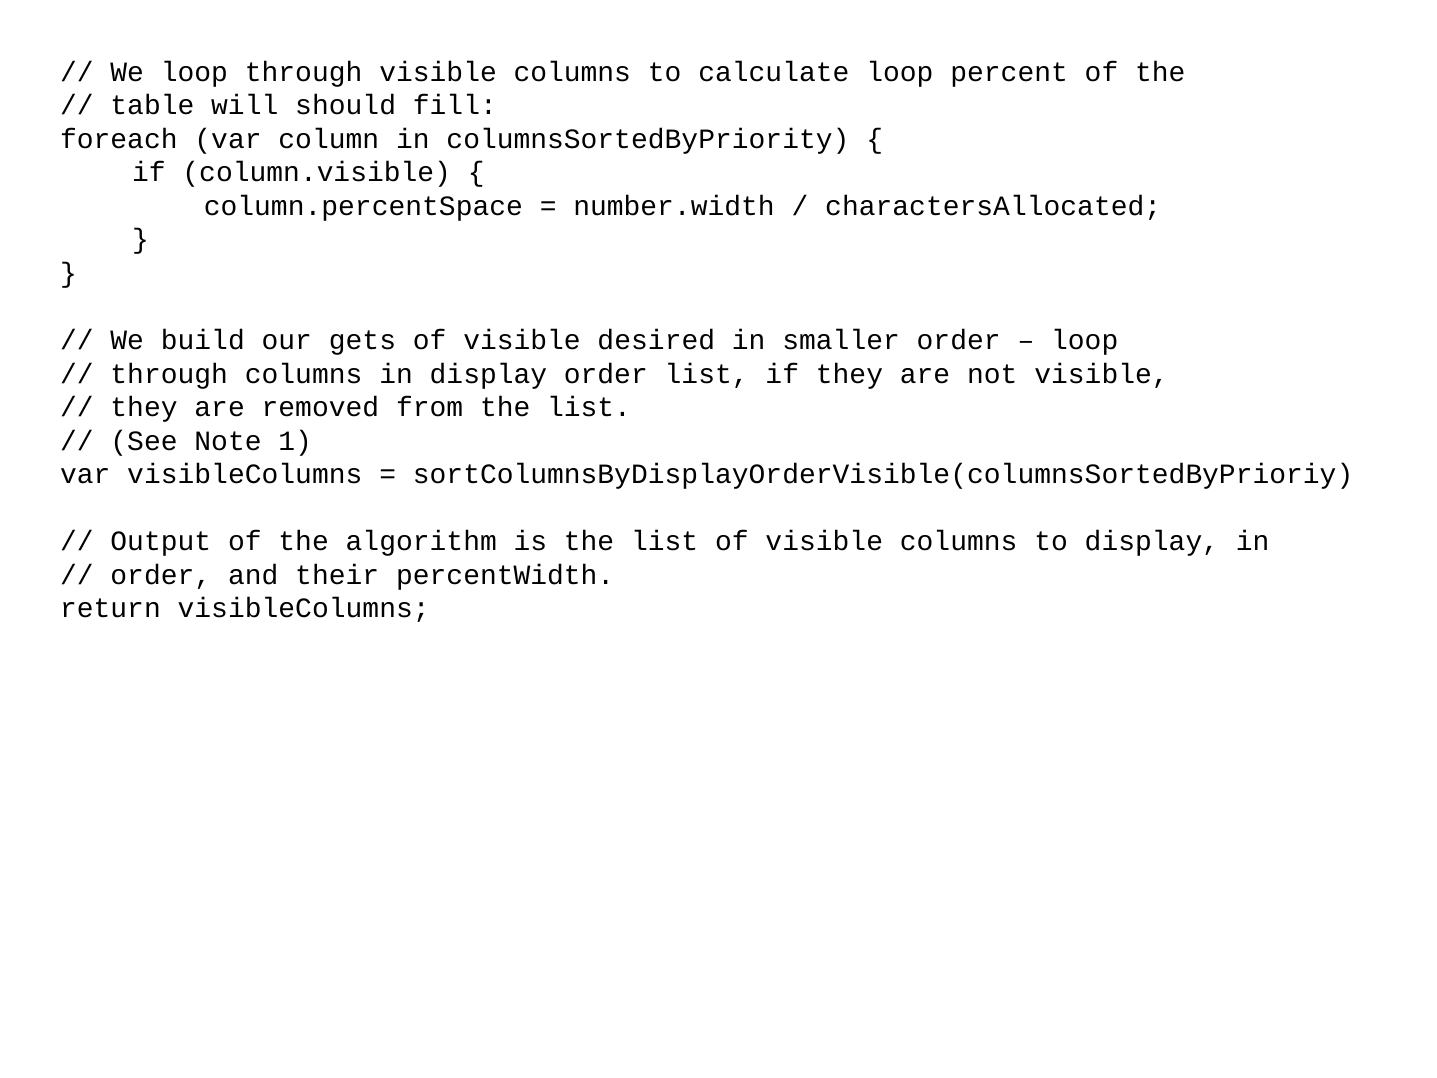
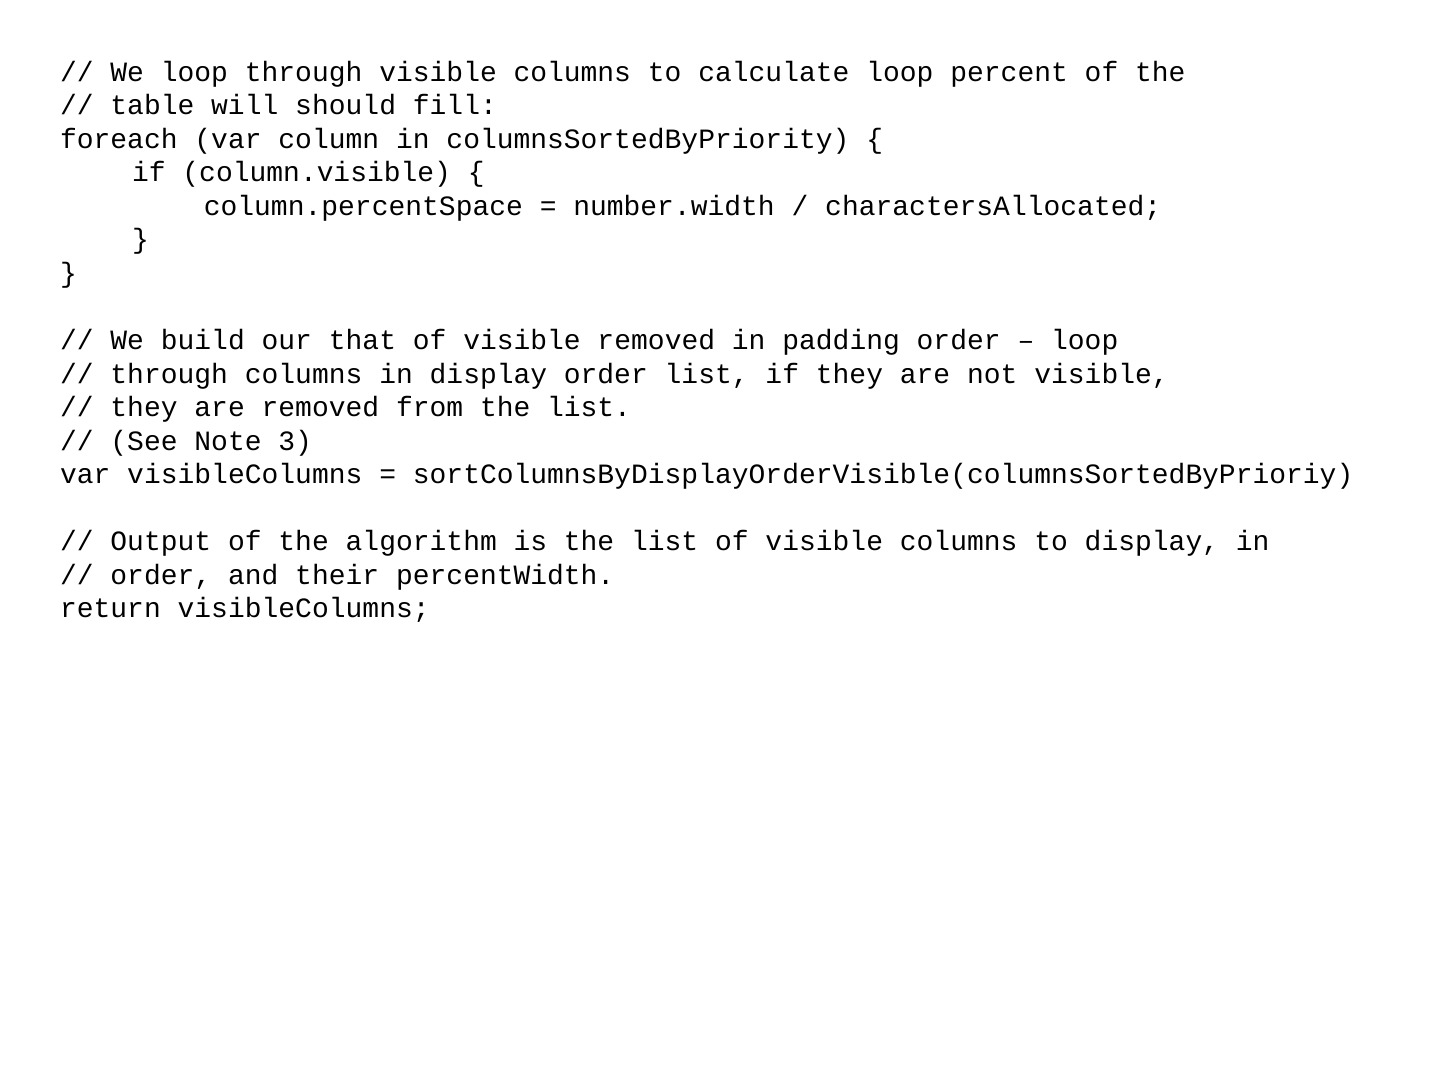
gets: gets -> that
visible desired: desired -> removed
smaller: smaller -> padding
1: 1 -> 3
